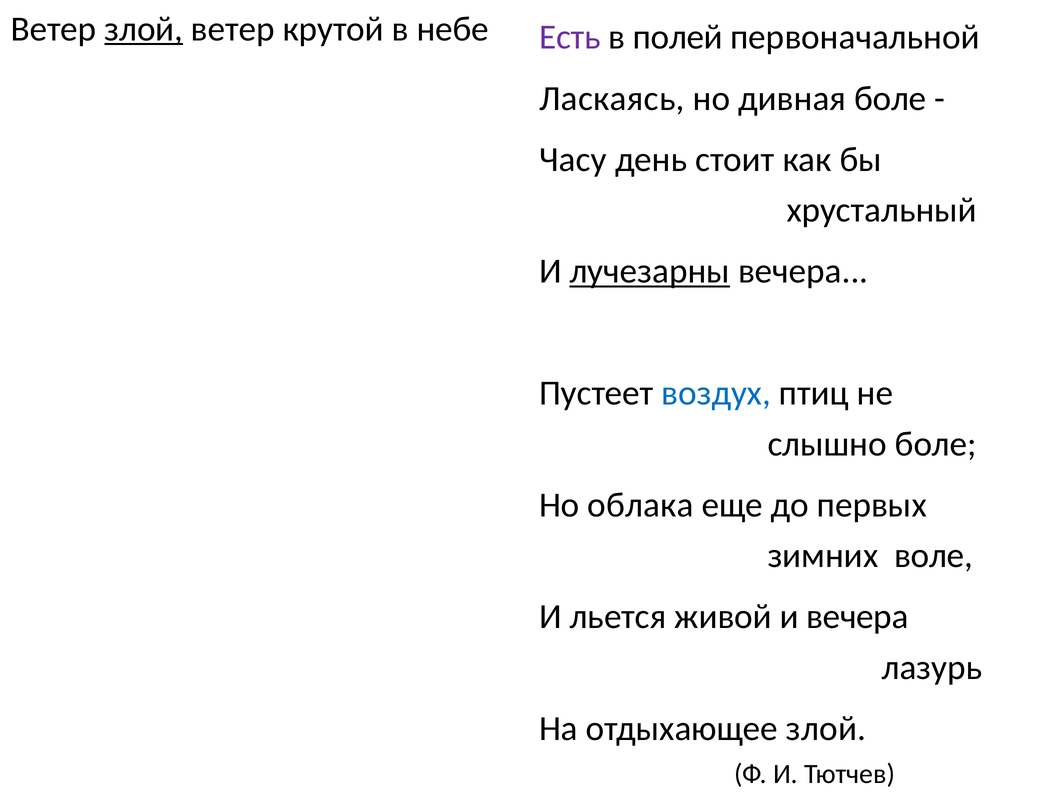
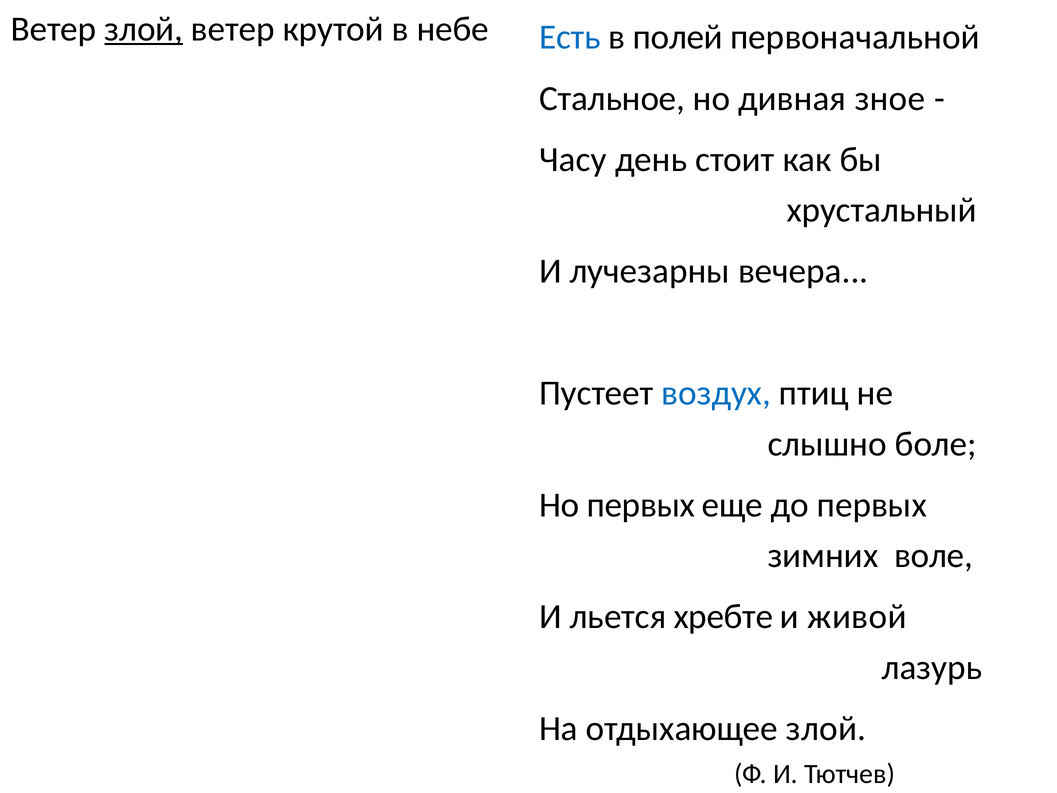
Есть colour: purple -> blue
Ласкаясь: Ласкаясь -> Стальное
дивная боле: боле -> зное
лучезарны underline: present -> none
Но облака: облака -> первых
живой: живой -> хребте
и вечера: вечера -> живой
